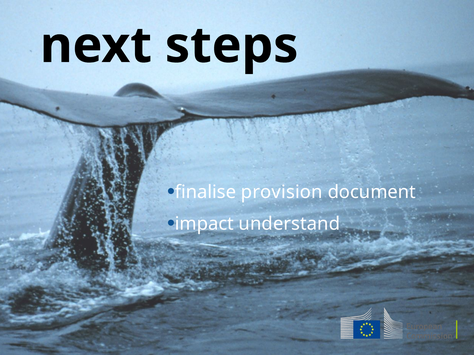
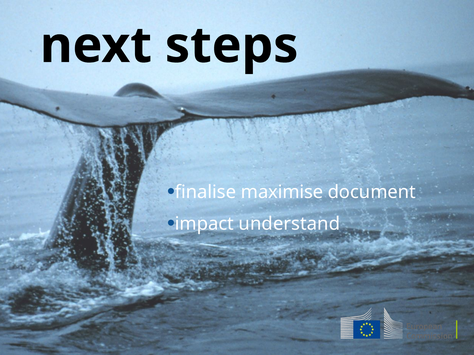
provision: provision -> maximise
